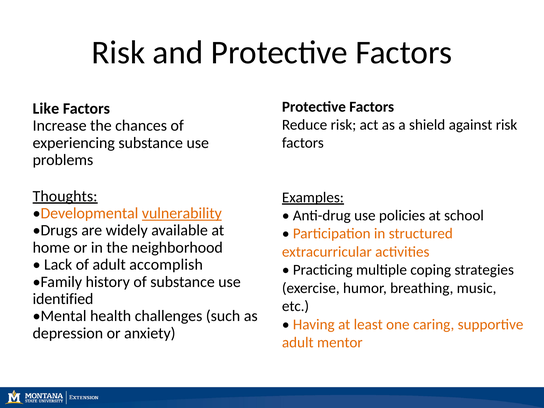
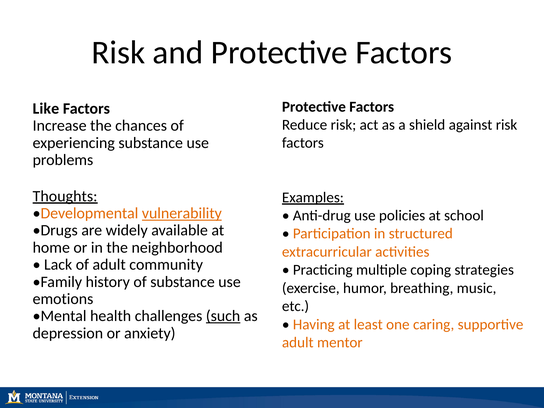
accomplish: accomplish -> community
identified: identified -> emotions
such underline: none -> present
